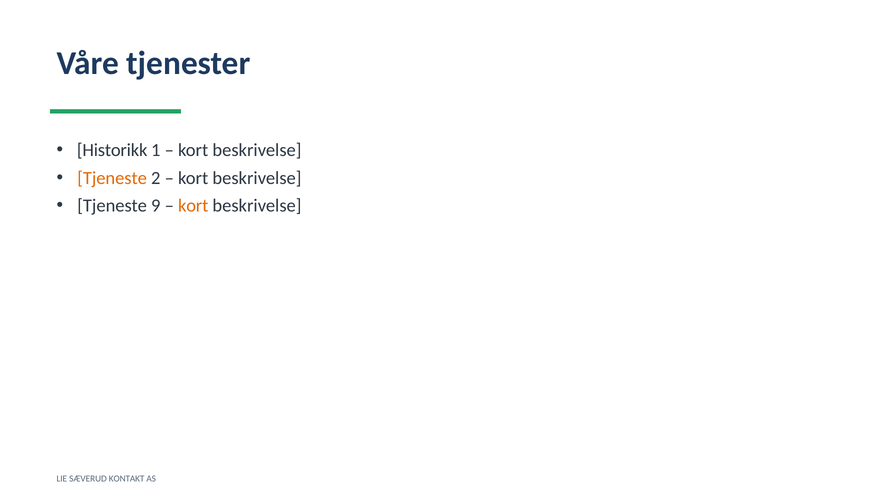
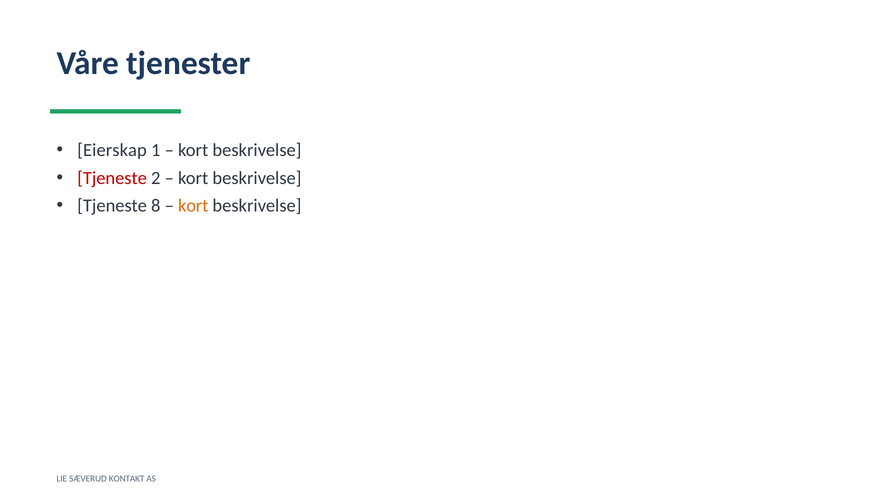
Historikk: Historikk -> Eierskap
Tjeneste at (112, 178) colour: orange -> red
9: 9 -> 8
